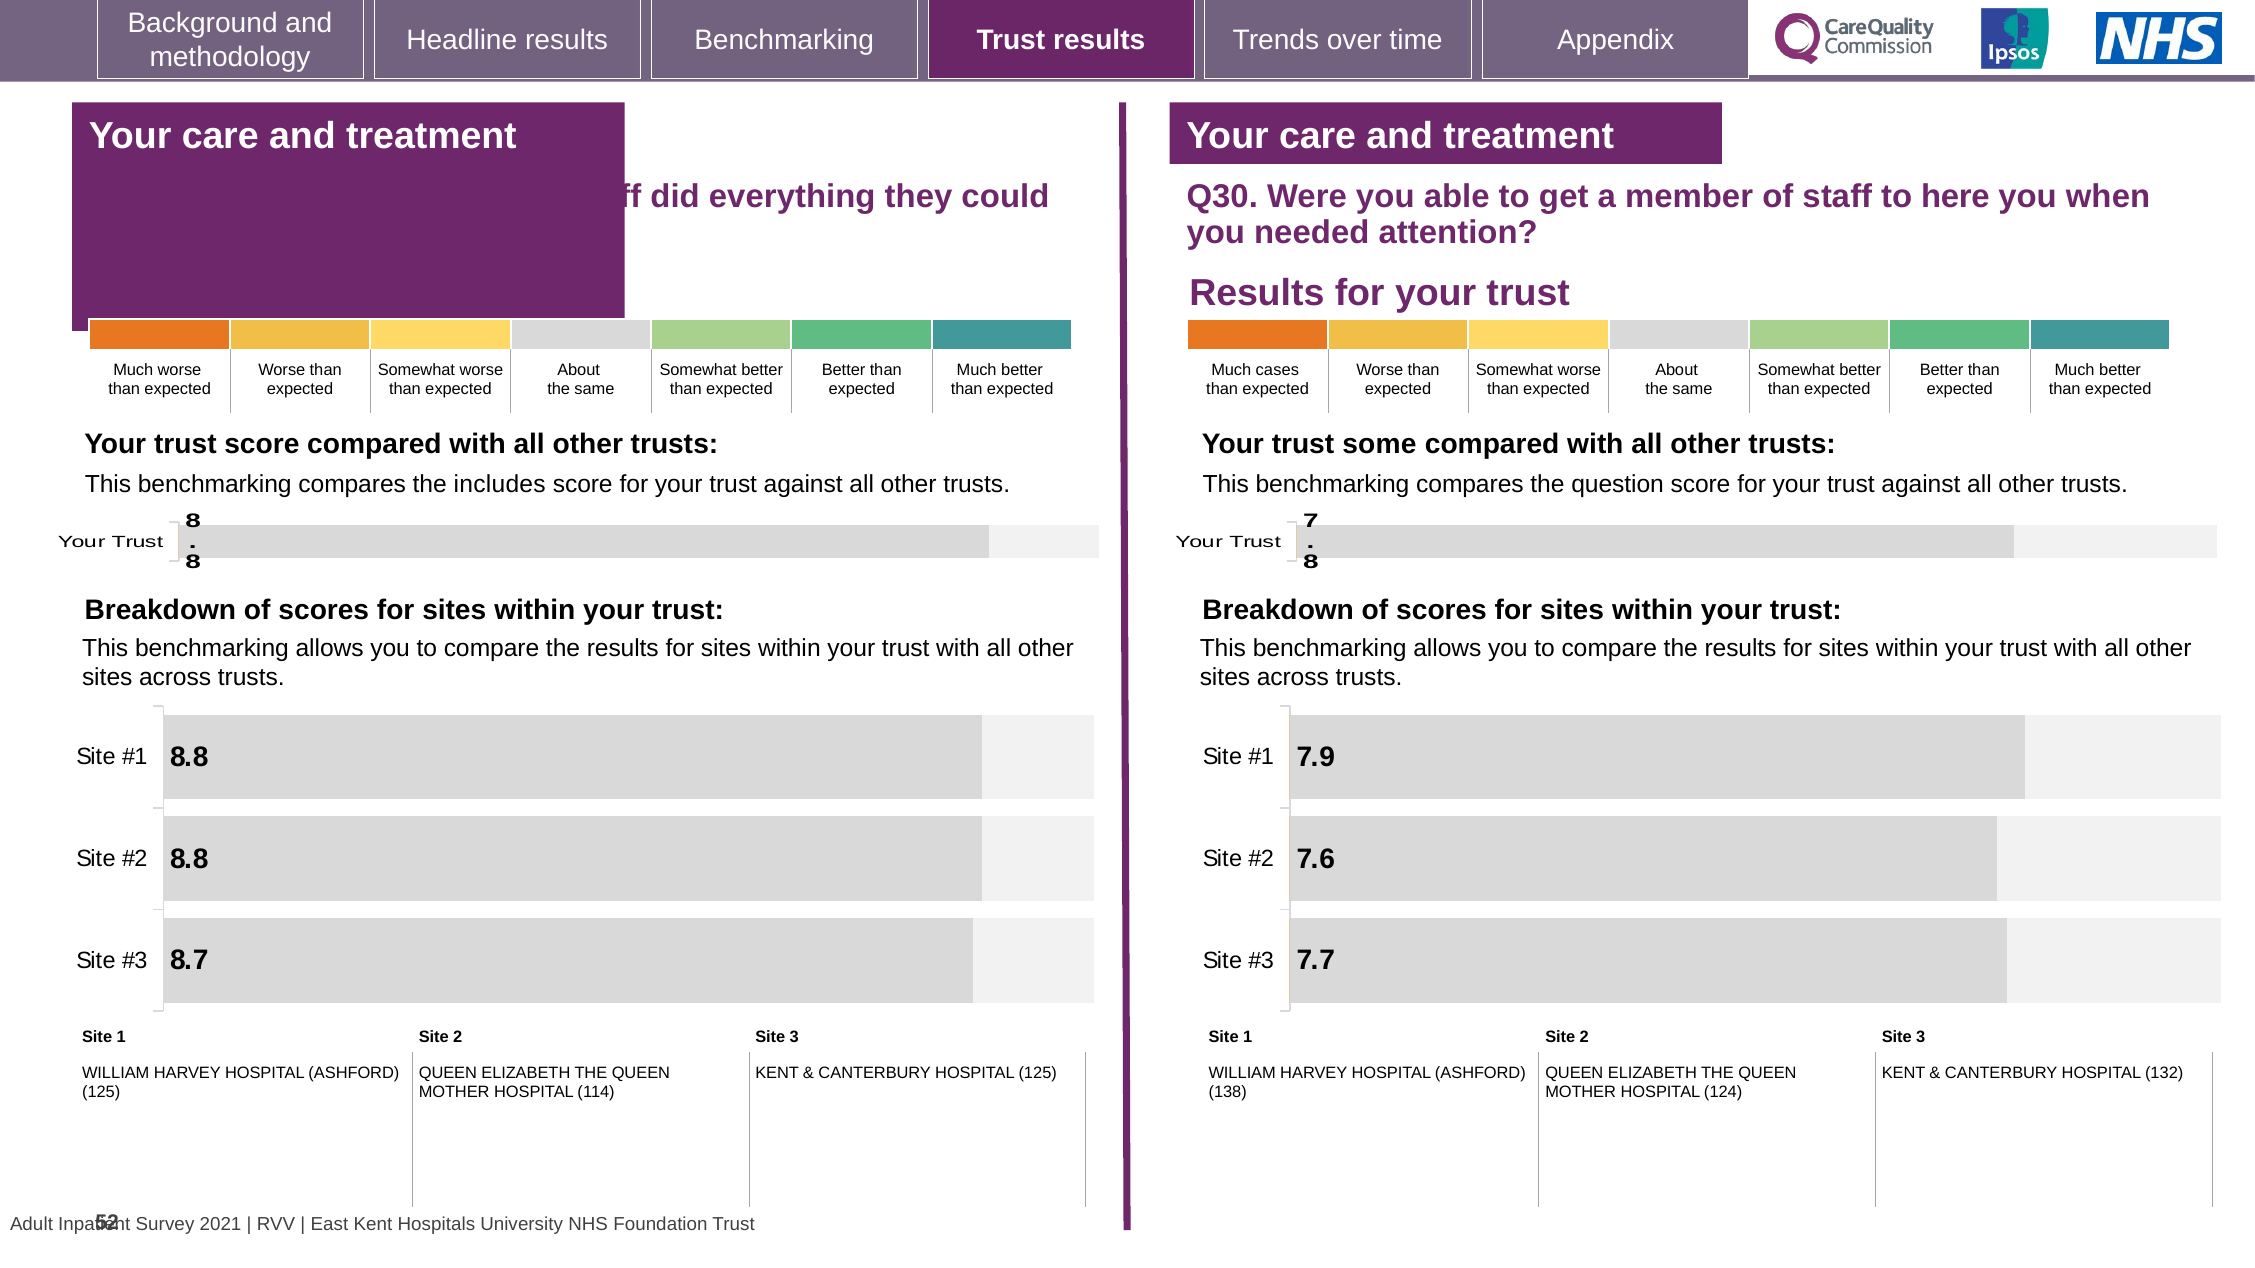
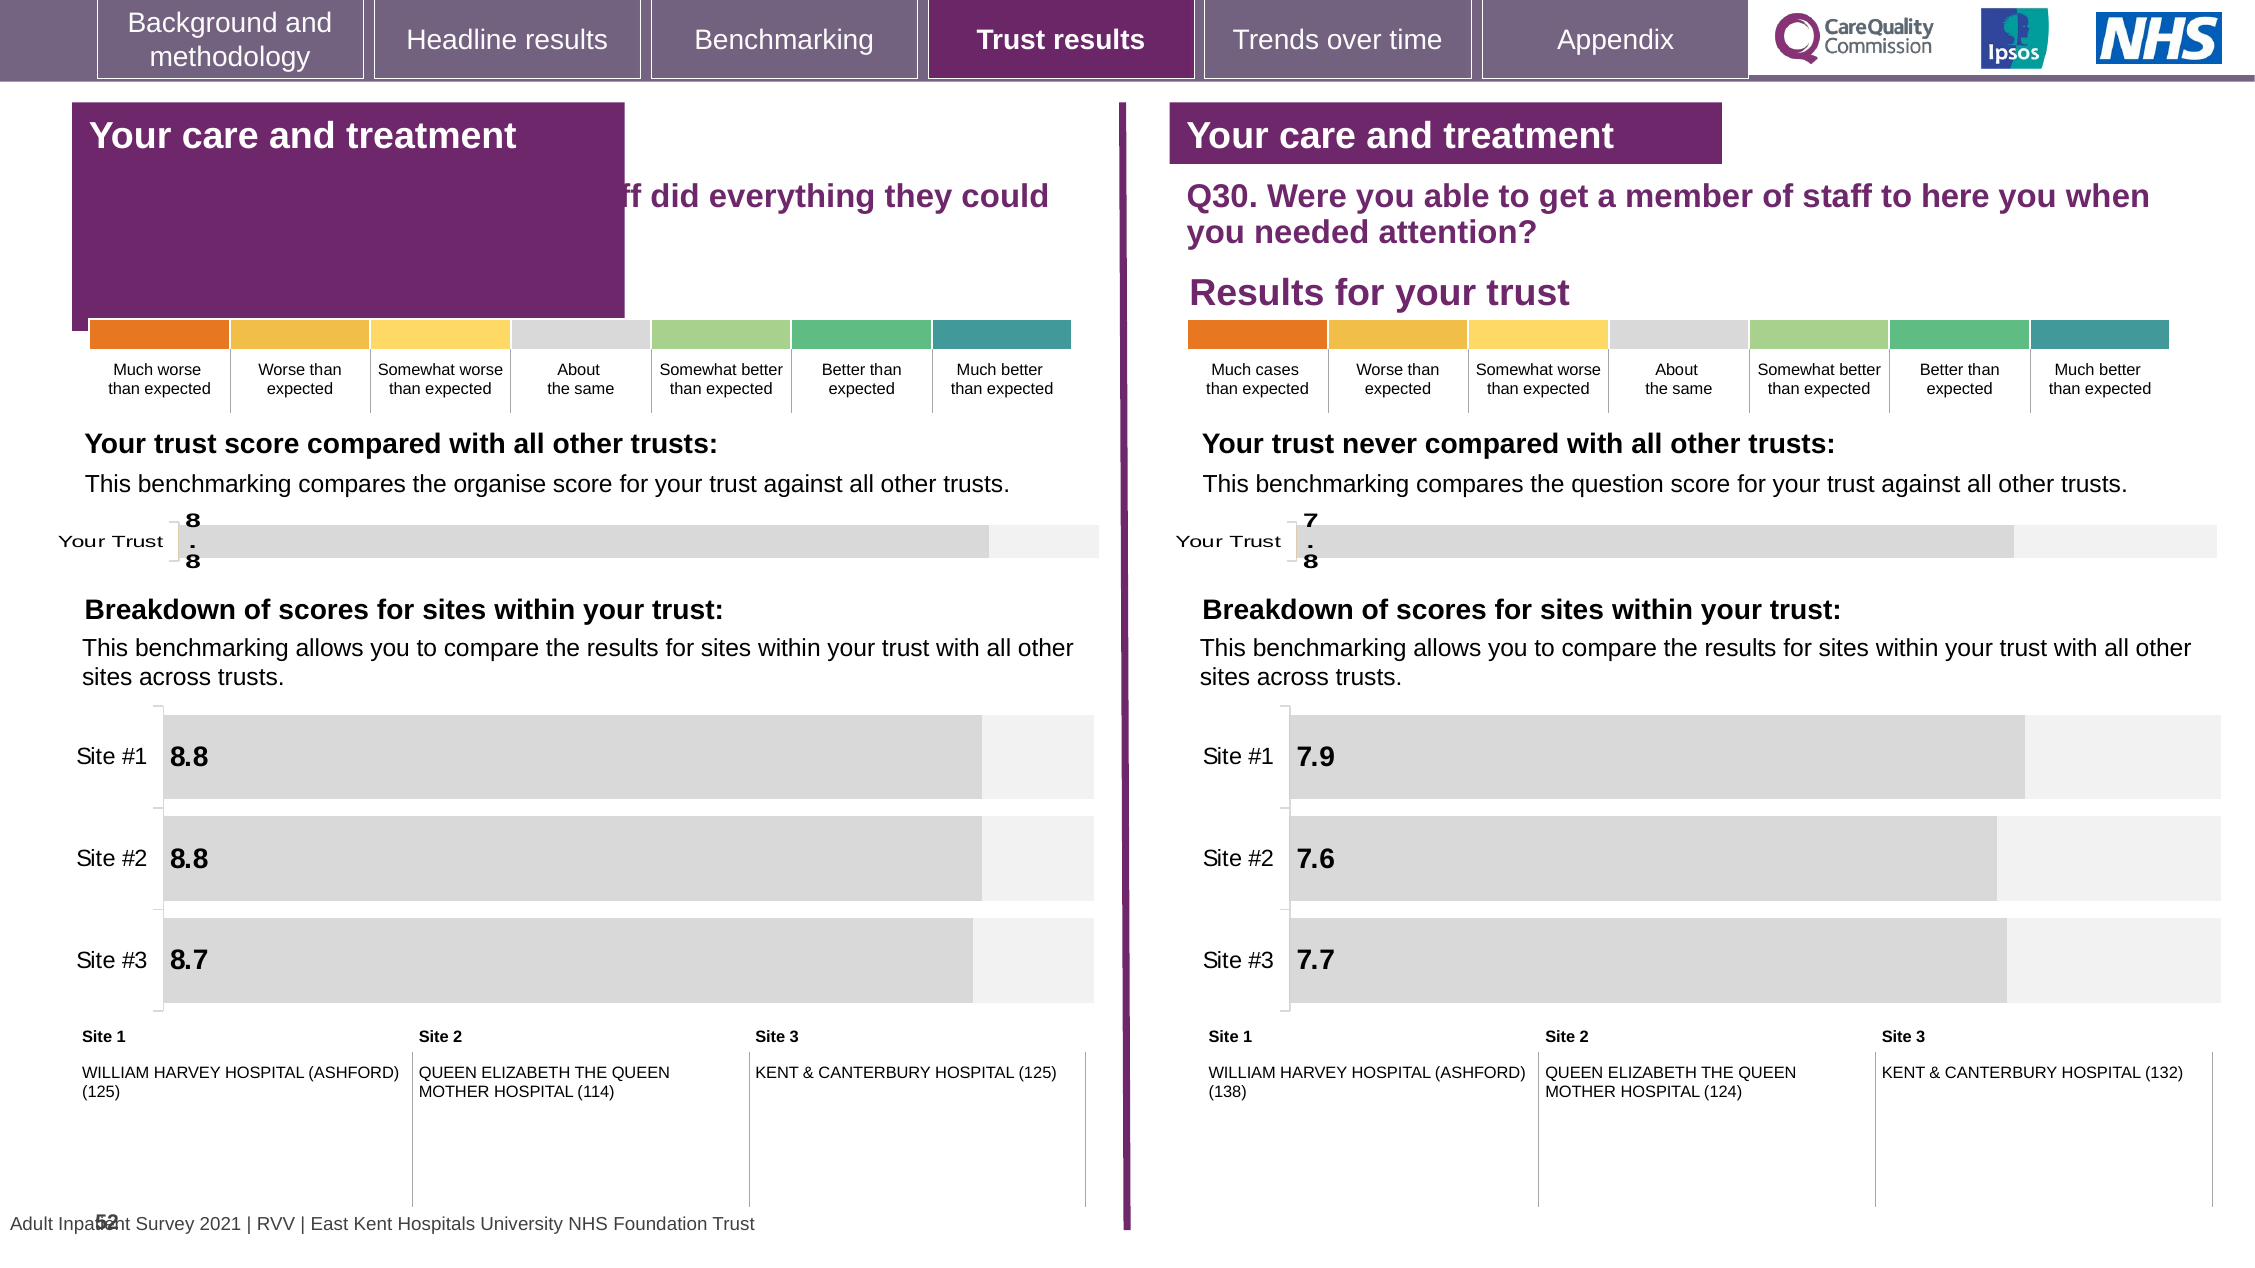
some: some -> never
includes: includes -> organise
